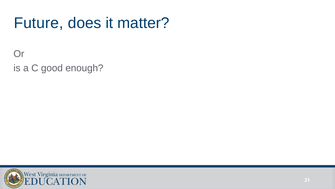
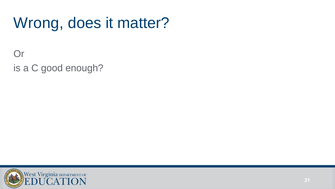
Future: Future -> Wrong
